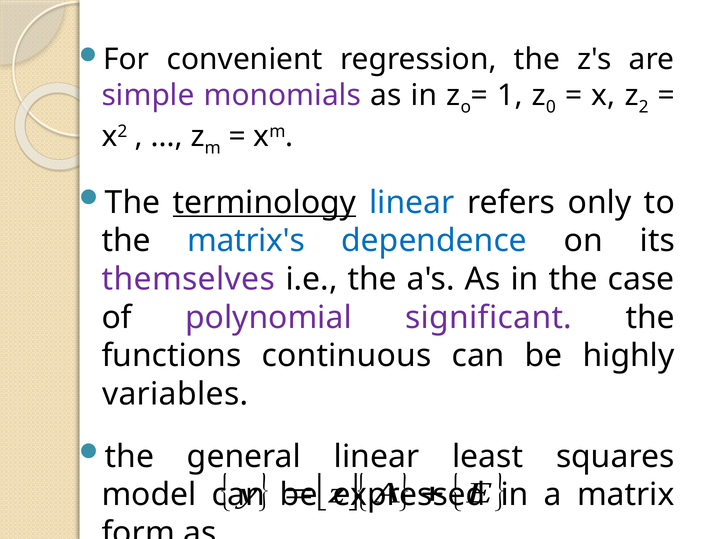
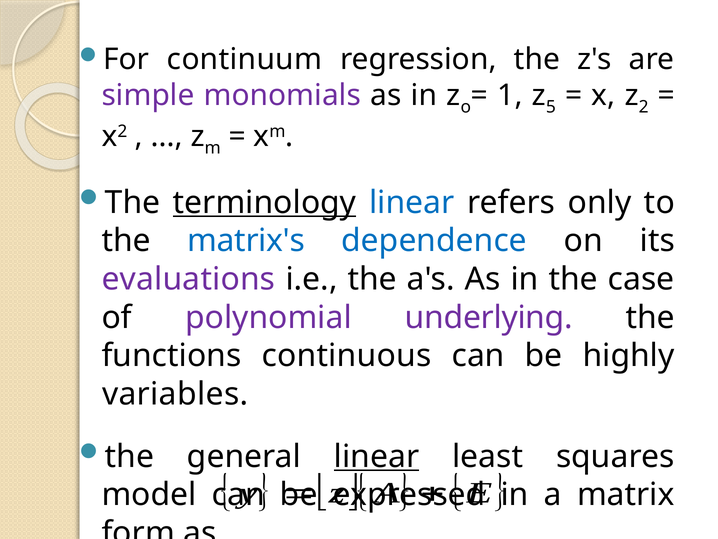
convenient: convenient -> continuum
0: 0 -> 5
themselves: themselves -> evaluations
significant: significant -> underlying
linear at (377, 456) underline: none -> present
